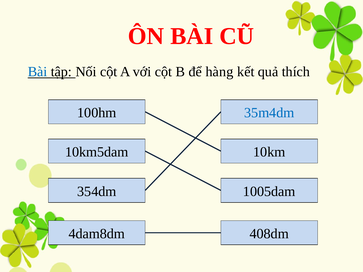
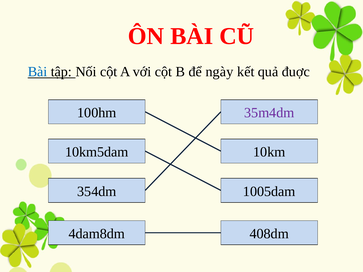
hàng: hàng -> ngày
thích: thích -> đuợc
35m4dm colour: blue -> purple
